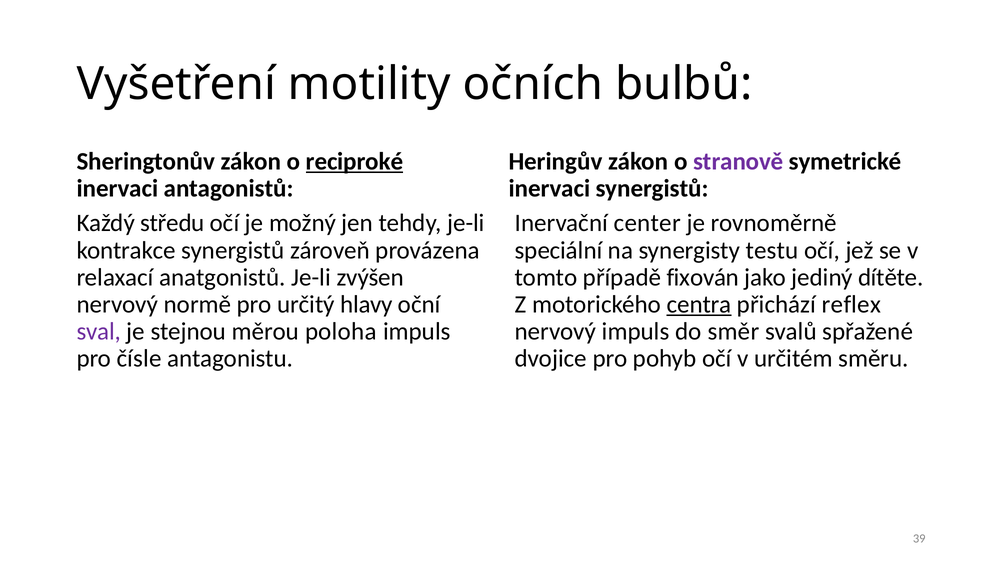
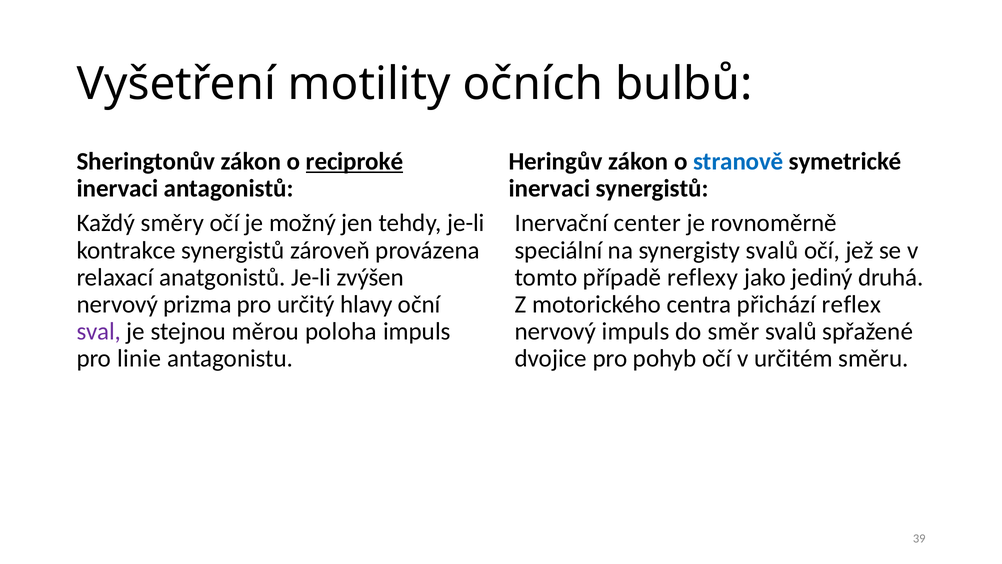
stranově colour: purple -> blue
středu: středu -> směry
synergisty testu: testu -> svalů
fixován: fixován -> reflexy
dítěte: dítěte -> druhá
normě: normě -> prizma
centra underline: present -> none
čísle: čísle -> linie
